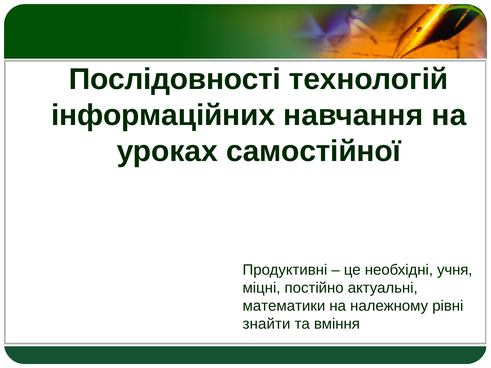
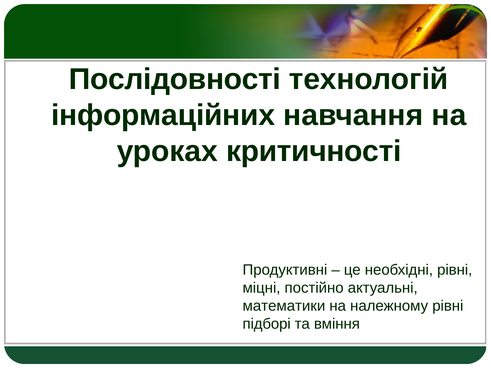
самостійної: самостійної -> критичності
необхідні учня: учня -> рівні
знайти: знайти -> підборі
